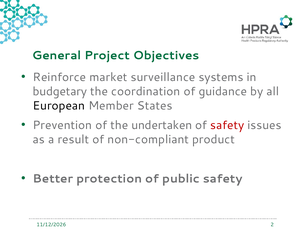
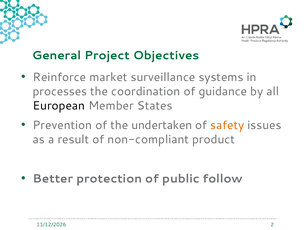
budgetary: budgetary -> processes
safety at (227, 125) colour: red -> orange
public safety: safety -> follow
